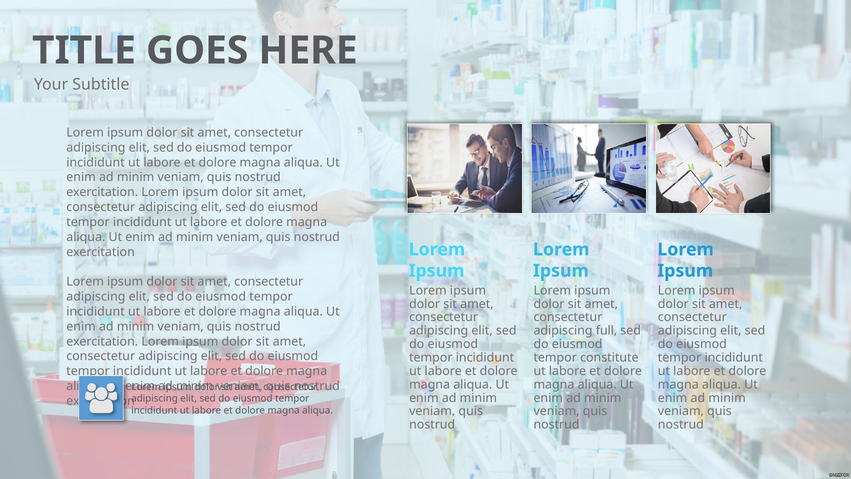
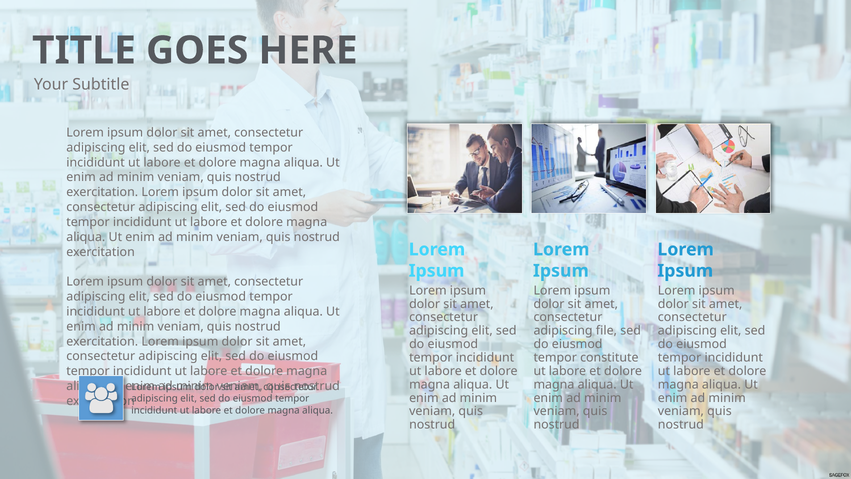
full: full -> file
